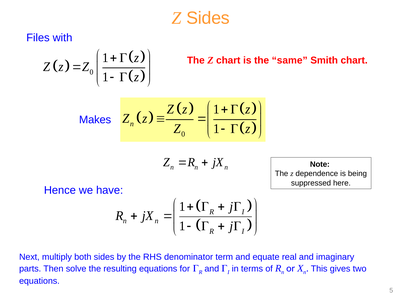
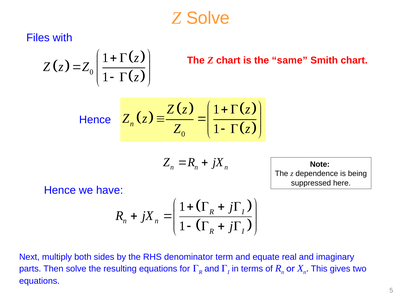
Z Sides: Sides -> Solve
Makes at (95, 120): Makes -> Hence
